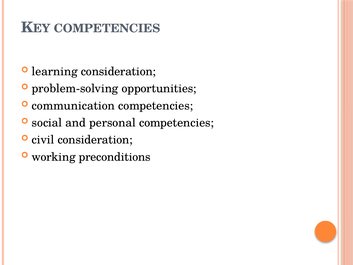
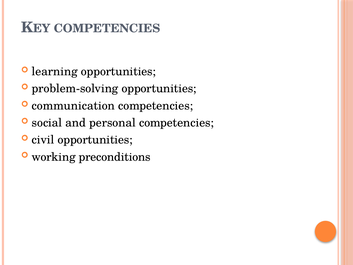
learning consideration: consideration -> opportunities
civil consideration: consideration -> opportunities
